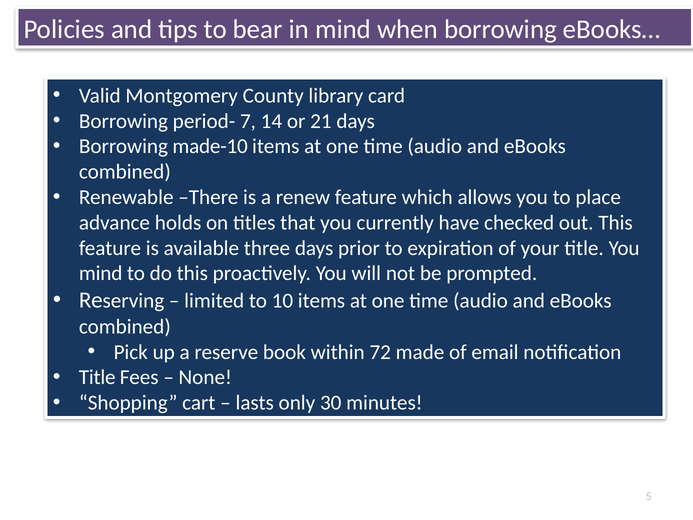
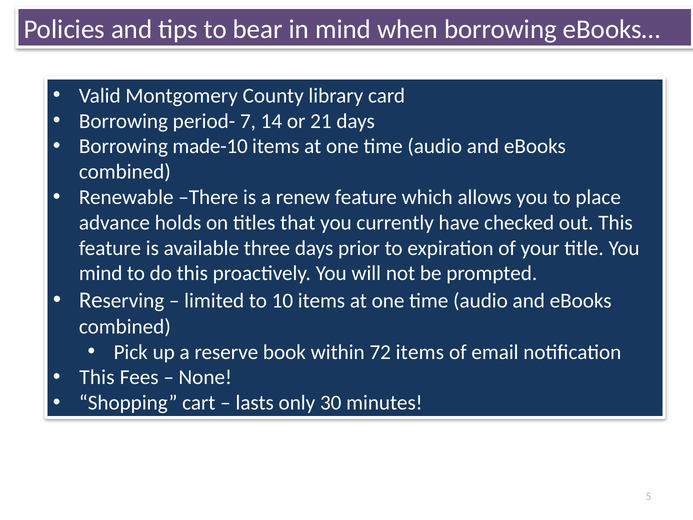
72 made: made -> items
Title at (97, 377): Title -> This
